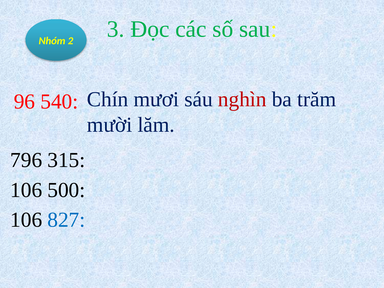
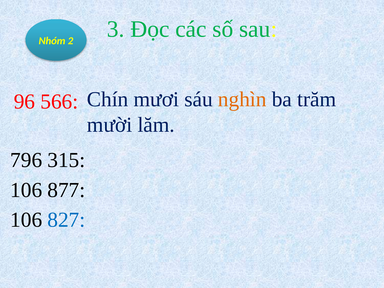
540: 540 -> 566
nghìn colour: red -> orange
500: 500 -> 877
